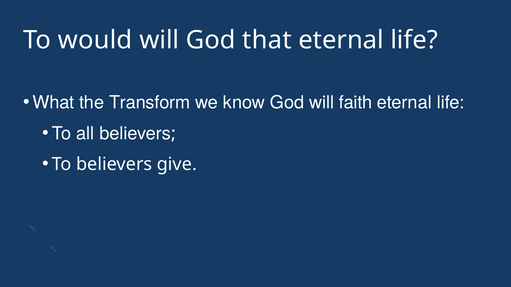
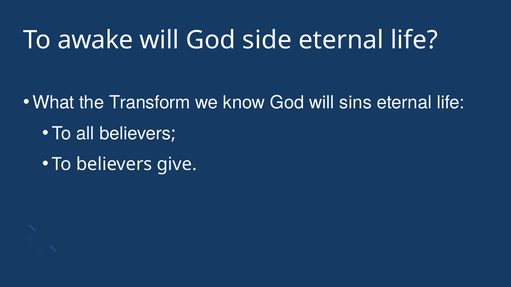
would: would -> awake
that: that -> side
faith: faith -> sins
